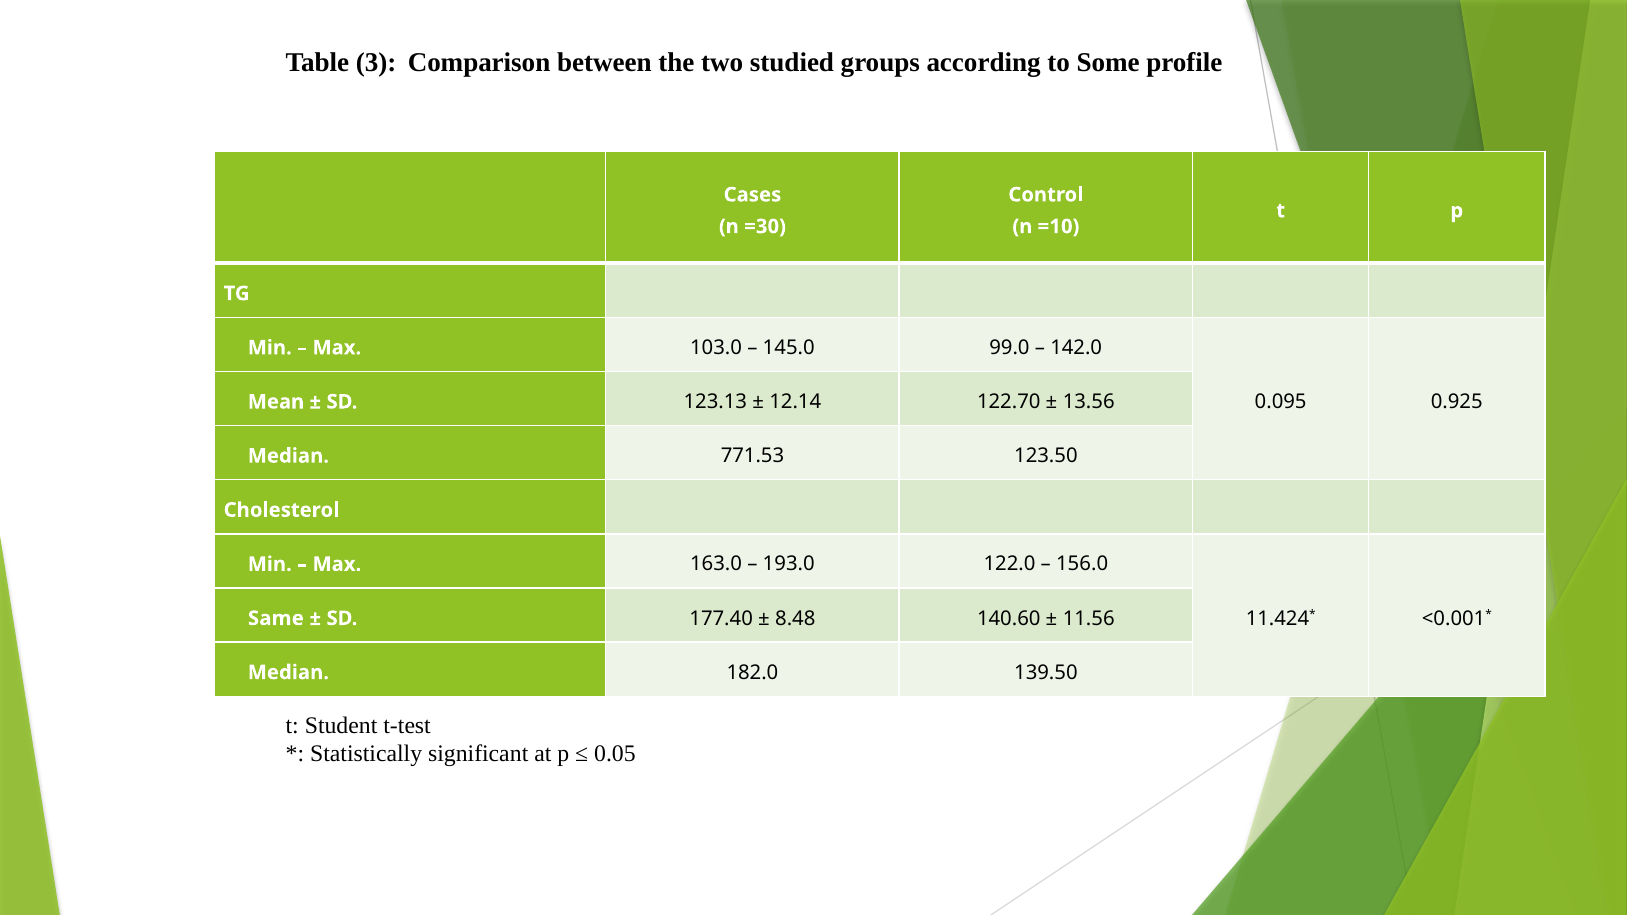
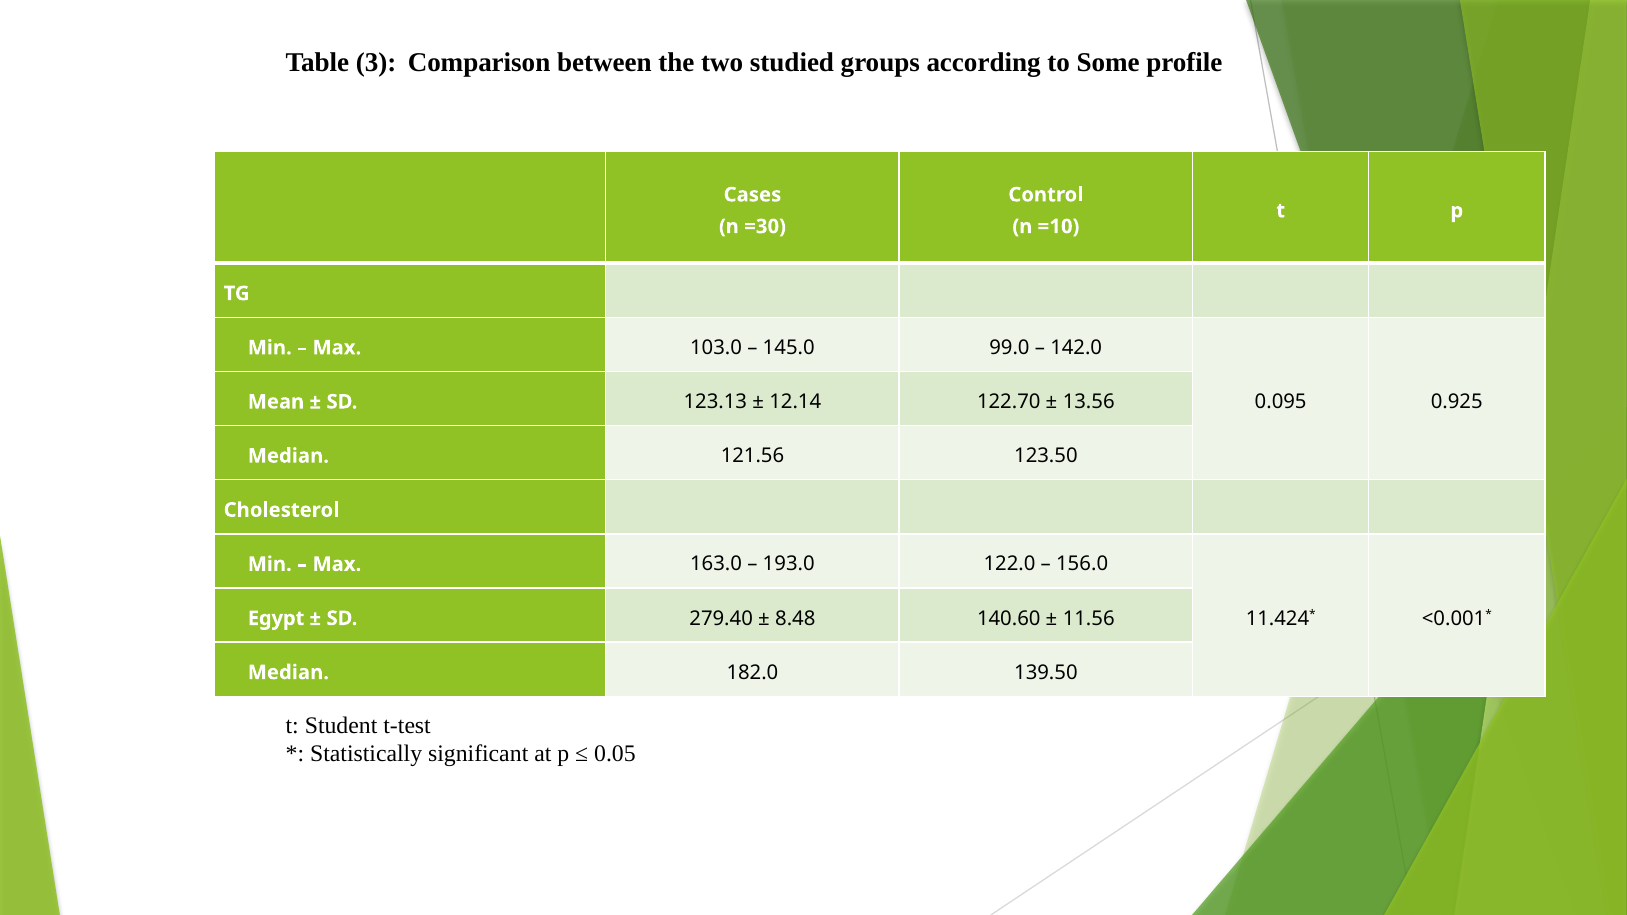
771.53: 771.53 -> 121.56
Same: Same -> Egypt
177.40: 177.40 -> 279.40
